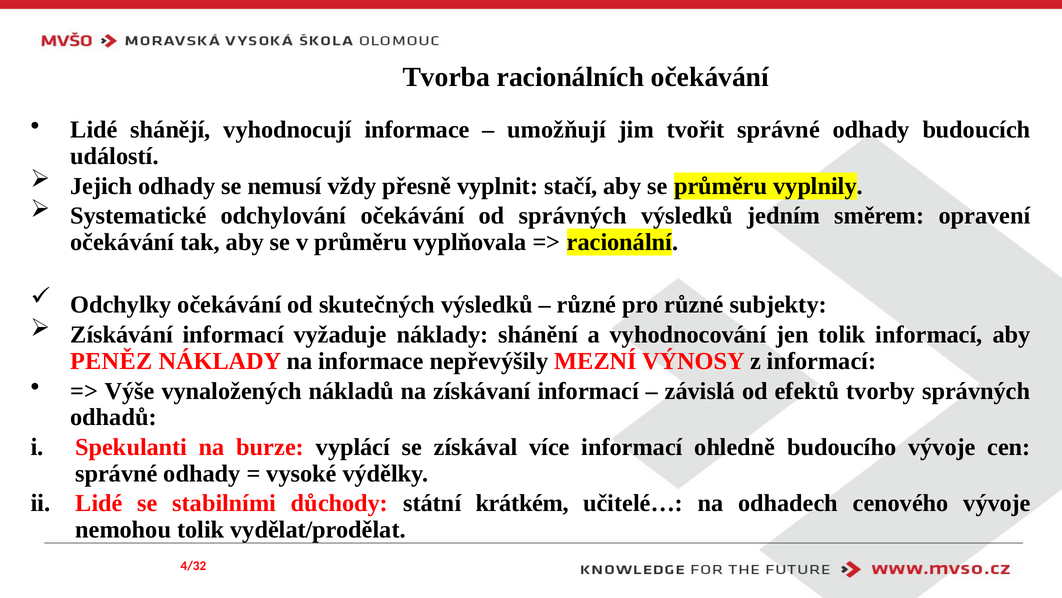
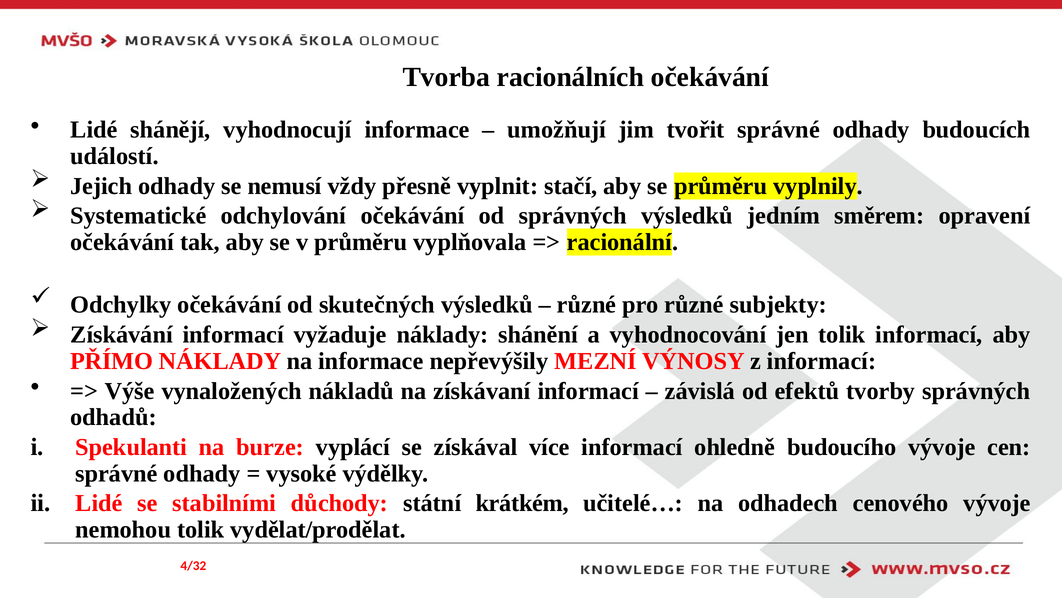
PENĚZ: PENĚZ -> PŘÍMO
